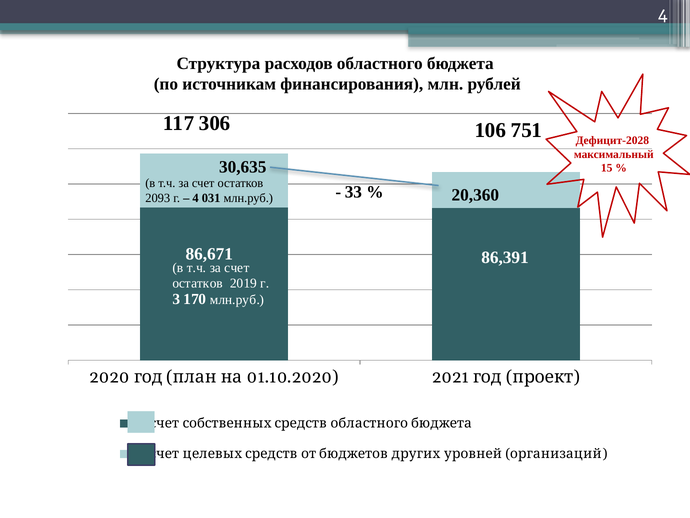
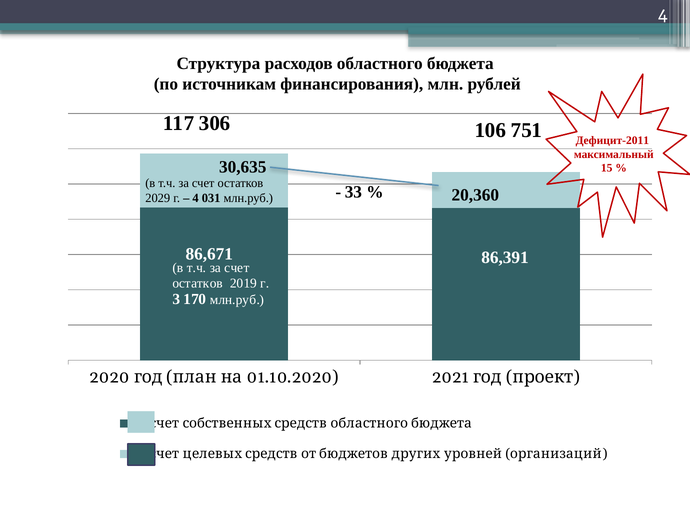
Дефицит-2028: Дефицит-2028 -> Дефицит-2011
2093: 2093 -> 2029
